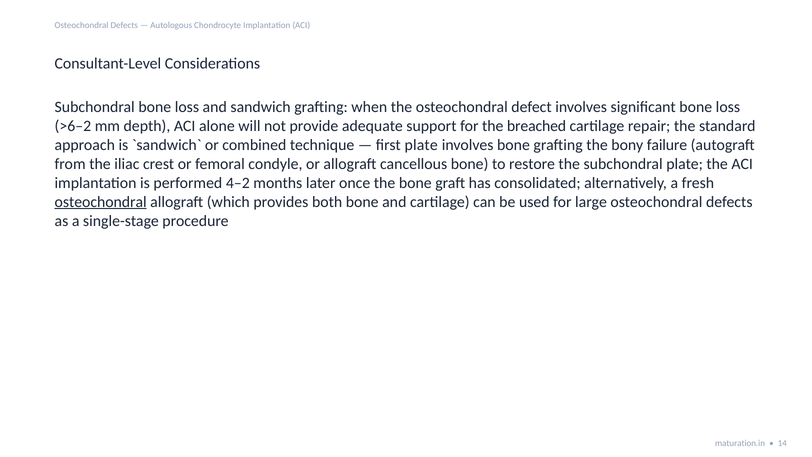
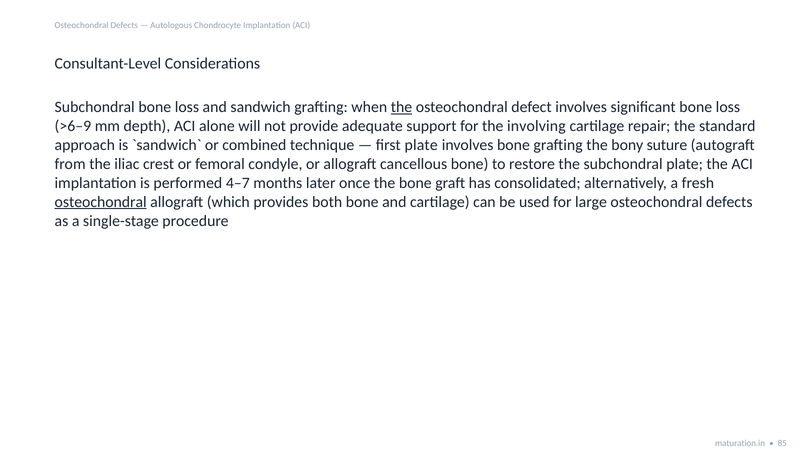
the at (401, 107) underline: none -> present
>6–2: >6–2 -> >6–9
breached: breached -> involving
failure: failure -> suture
4–2: 4–2 -> 4–7
14: 14 -> 85
